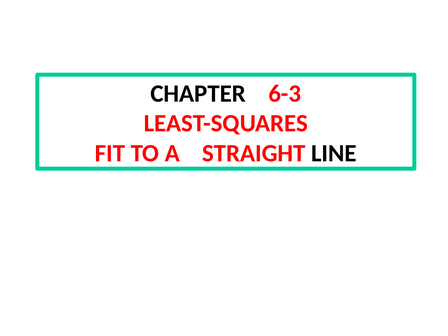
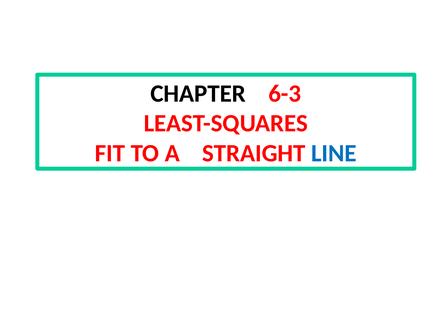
LINE colour: black -> blue
